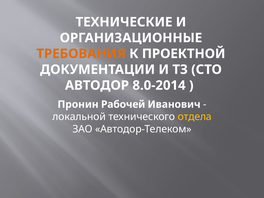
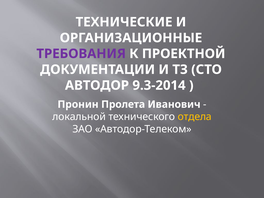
ТРЕБОВАНИЯ colour: orange -> purple
8.0-2014: 8.0-2014 -> 9.3-2014
Рабочей: Рабочей -> Пролета
